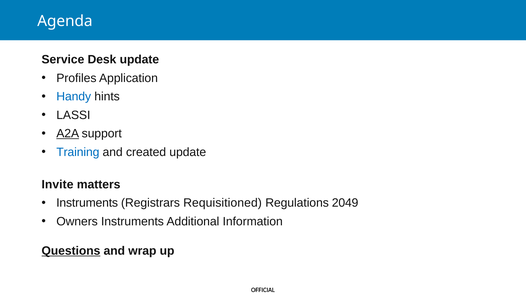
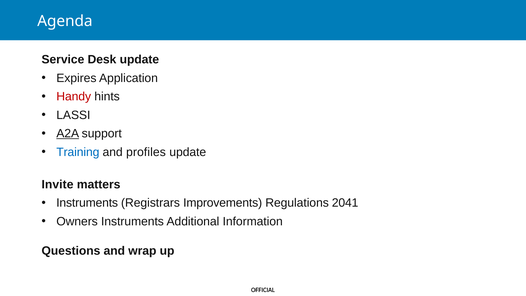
Profiles: Profiles -> Expires
Handy colour: blue -> red
created: created -> profiles
Requisitioned: Requisitioned -> Improvements
2049: 2049 -> 2041
Questions underline: present -> none
